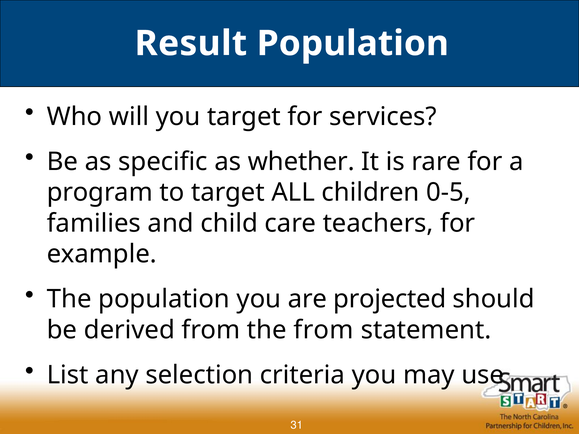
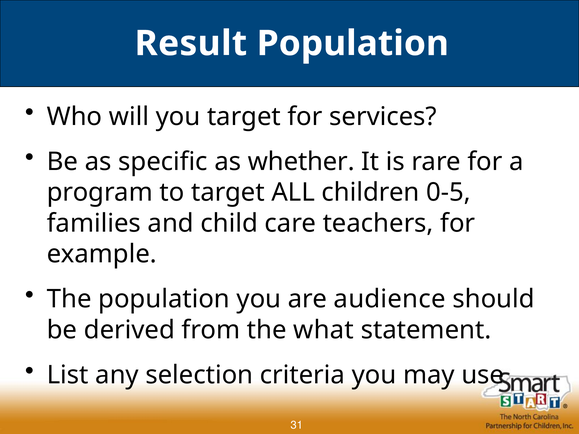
projected: projected -> audience
the from: from -> what
